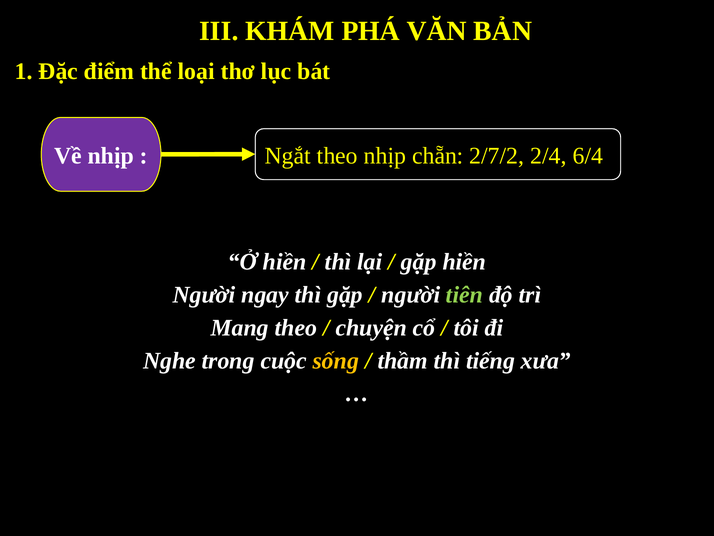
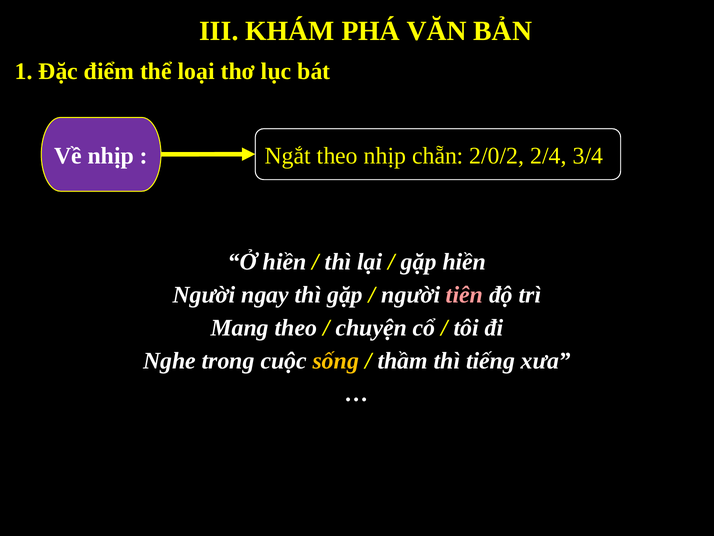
2/7/2: 2/7/2 -> 2/0/2
6/4: 6/4 -> 3/4
tiên colour: light green -> pink
